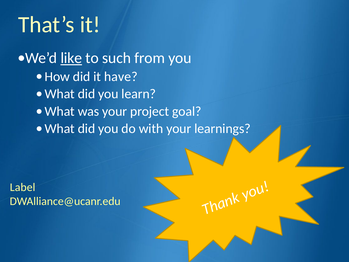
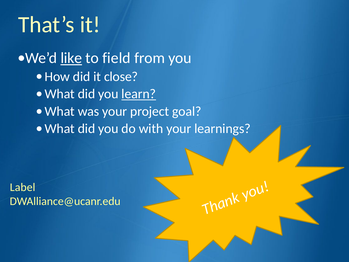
such: such -> field
have: have -> close
learn underline: none -> present
